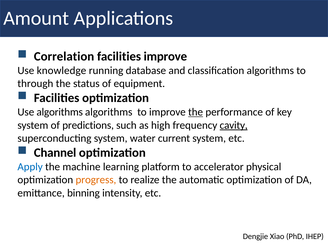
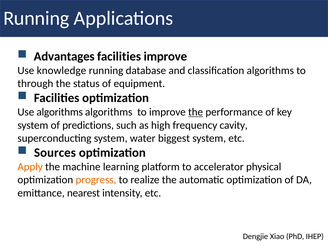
Amount at (36, 18): Amount -> Running
Correlation: Correlation -> Advantages
cavity underline: present -> none
current: current -> biggest
Channel: Channel -> Sources
Apply colour: blue -> orange
binning: binning -> nearest
